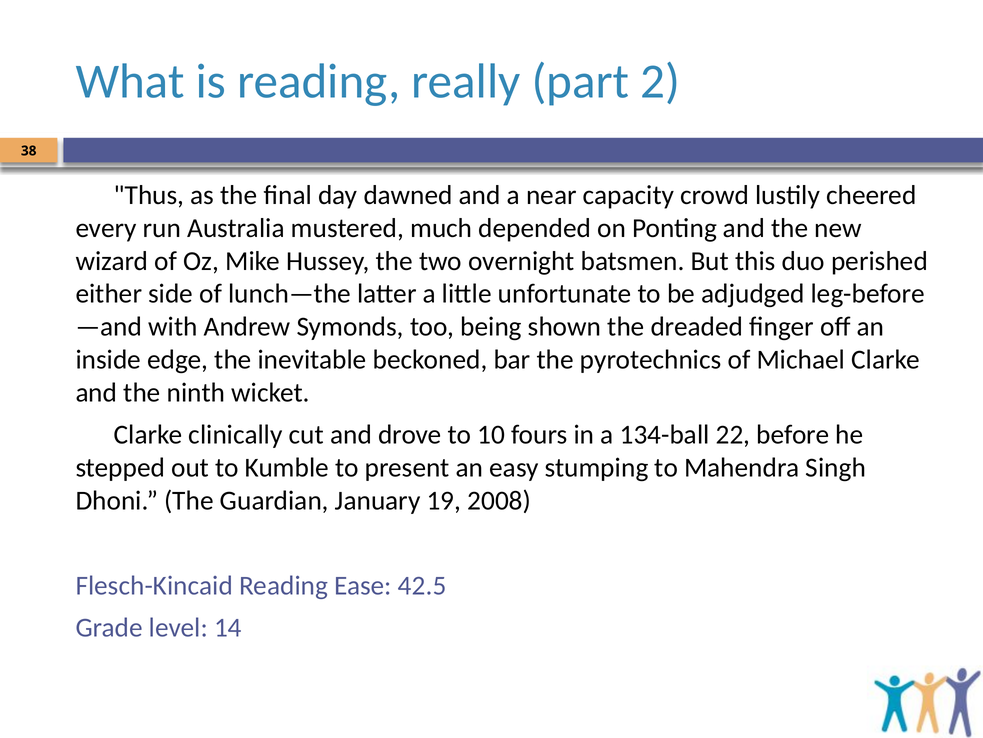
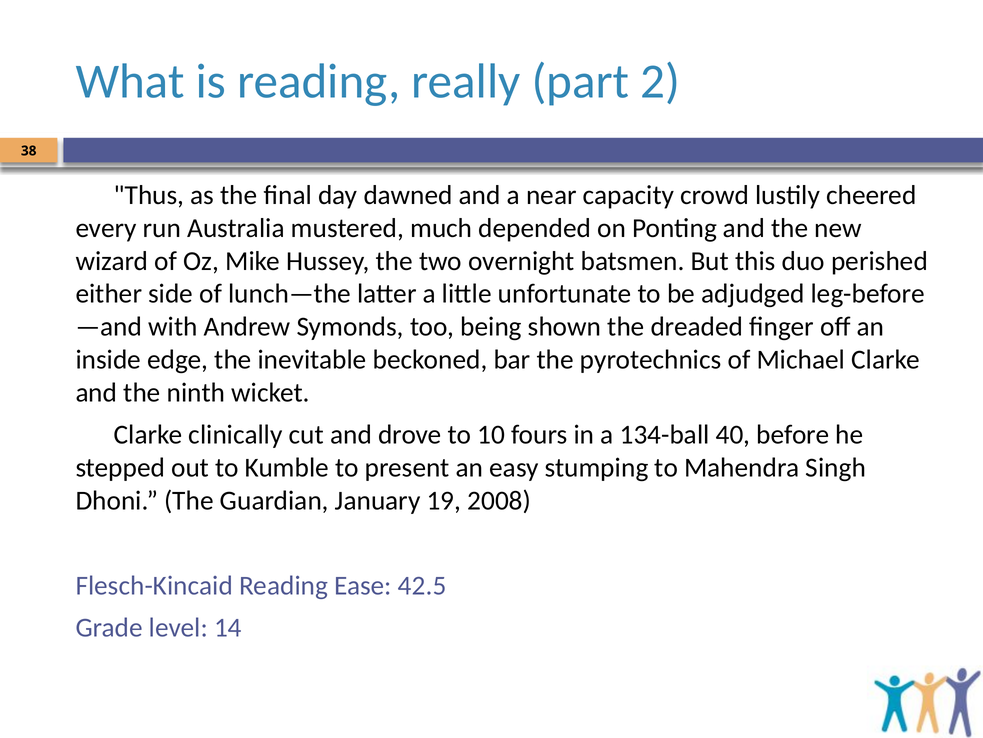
22: 22 -> 40
